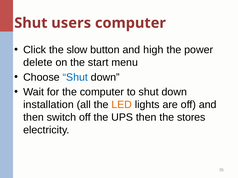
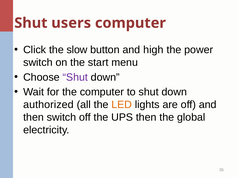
delete at (38, 63): delete -> switch
Shut at (75, 77) colour: blue -> purple
installation: installation -> authorized
stores: stores -> global
